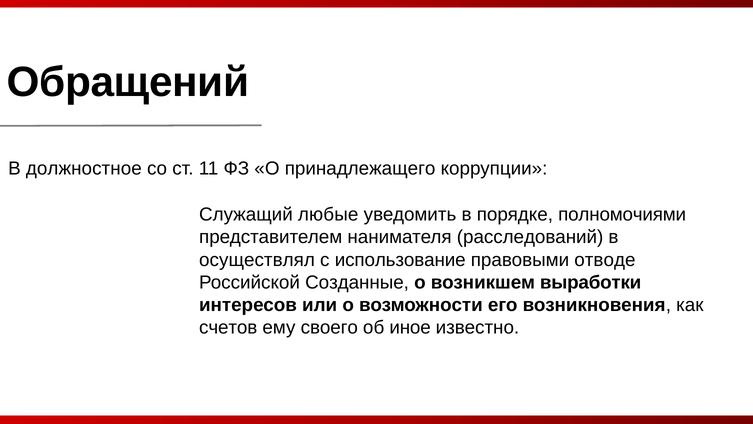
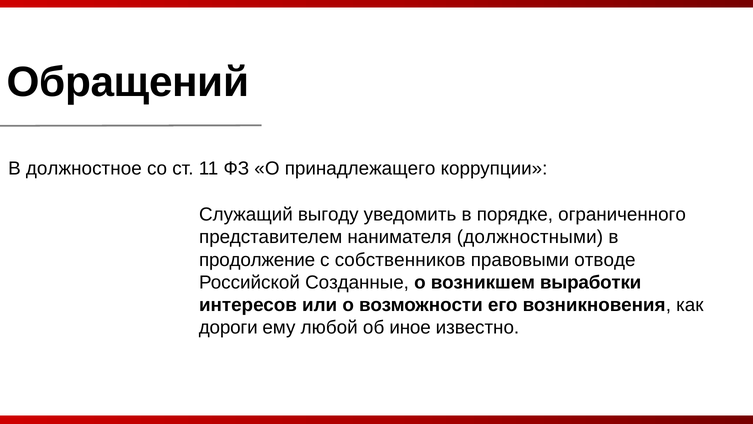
любые: любые -> выгоду
полномочиями: полномочиями -> ограниченного
расследований: расследований -> должностными
осуществлял: осуществлял -> продолжение
использование: использование -> собственников
счетов: счетов -> дороги
своего: своего -> любой
